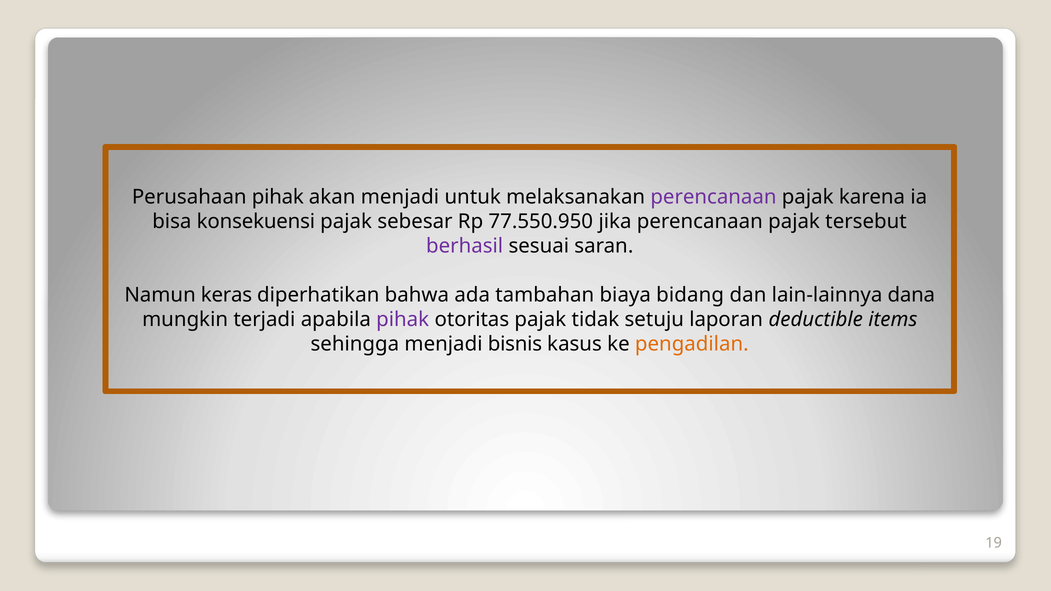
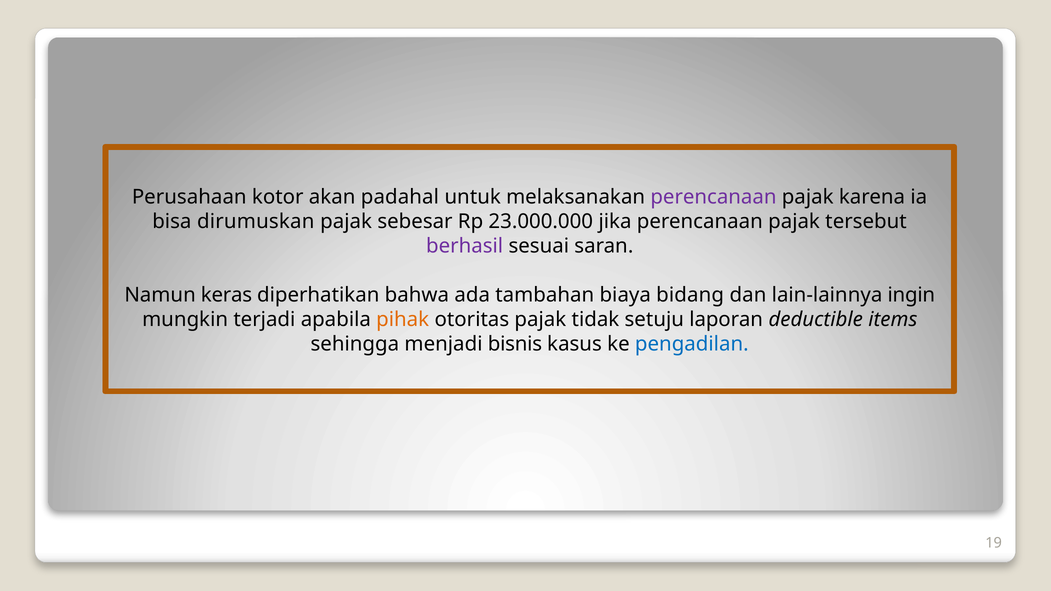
Perusahaan pihak: pihak -> kotor
akan menjadi: menjadi -> padahal
konsekuensi: konsekuensi -> dirumuskan
77.550.950: 77.550.950 -> 23.000.000
dana: dana -> ingin
pihak at (403, 320) colour: purple -> orange
pengadilan colour: orange -> blue
